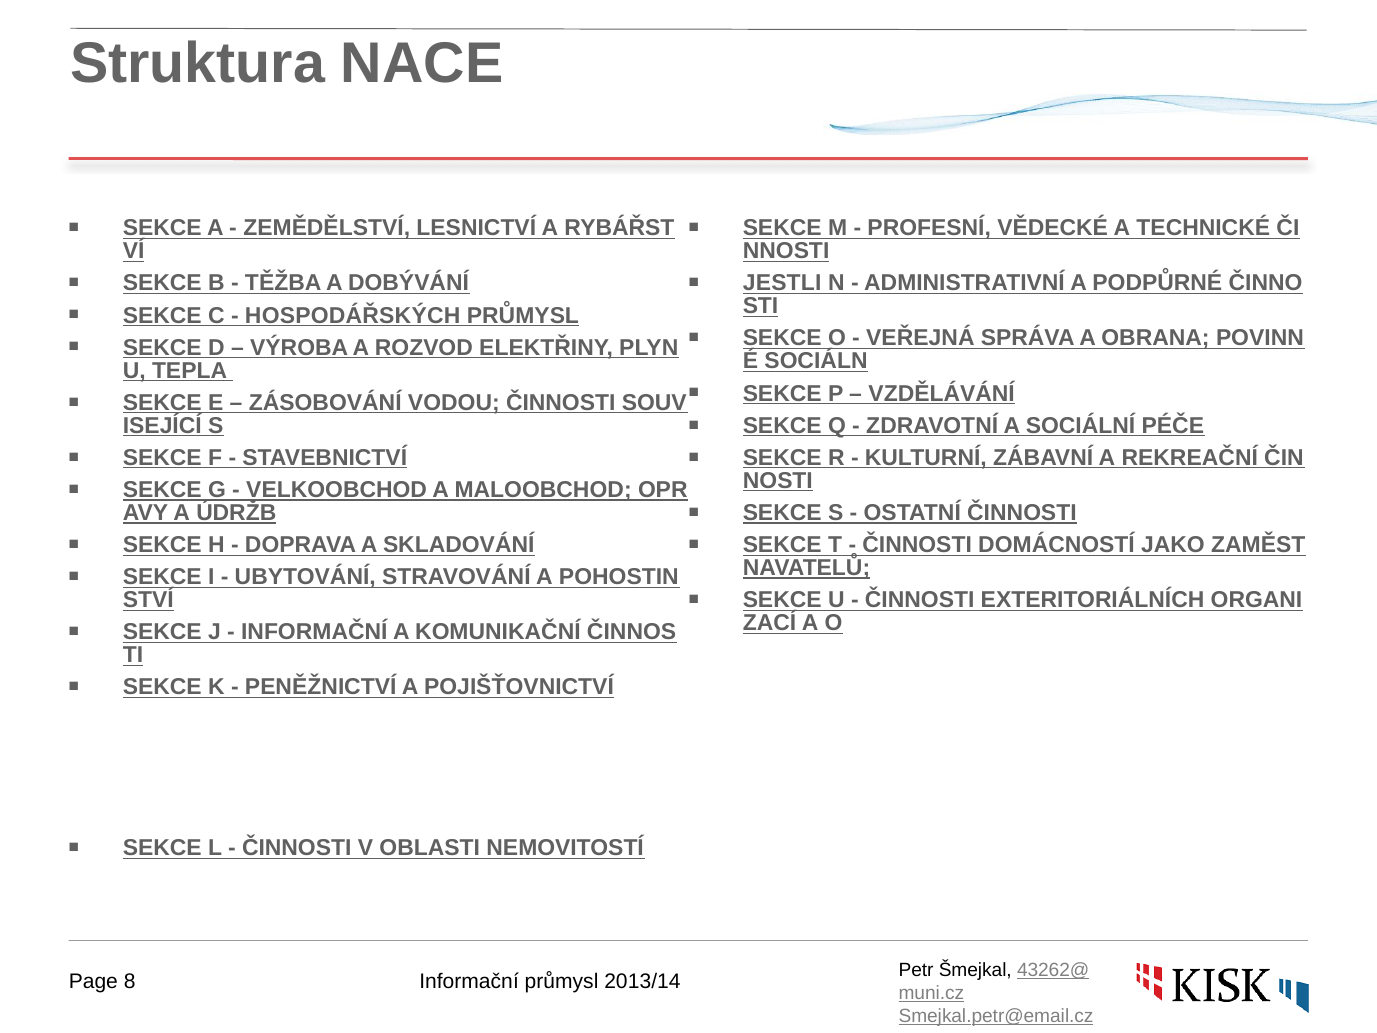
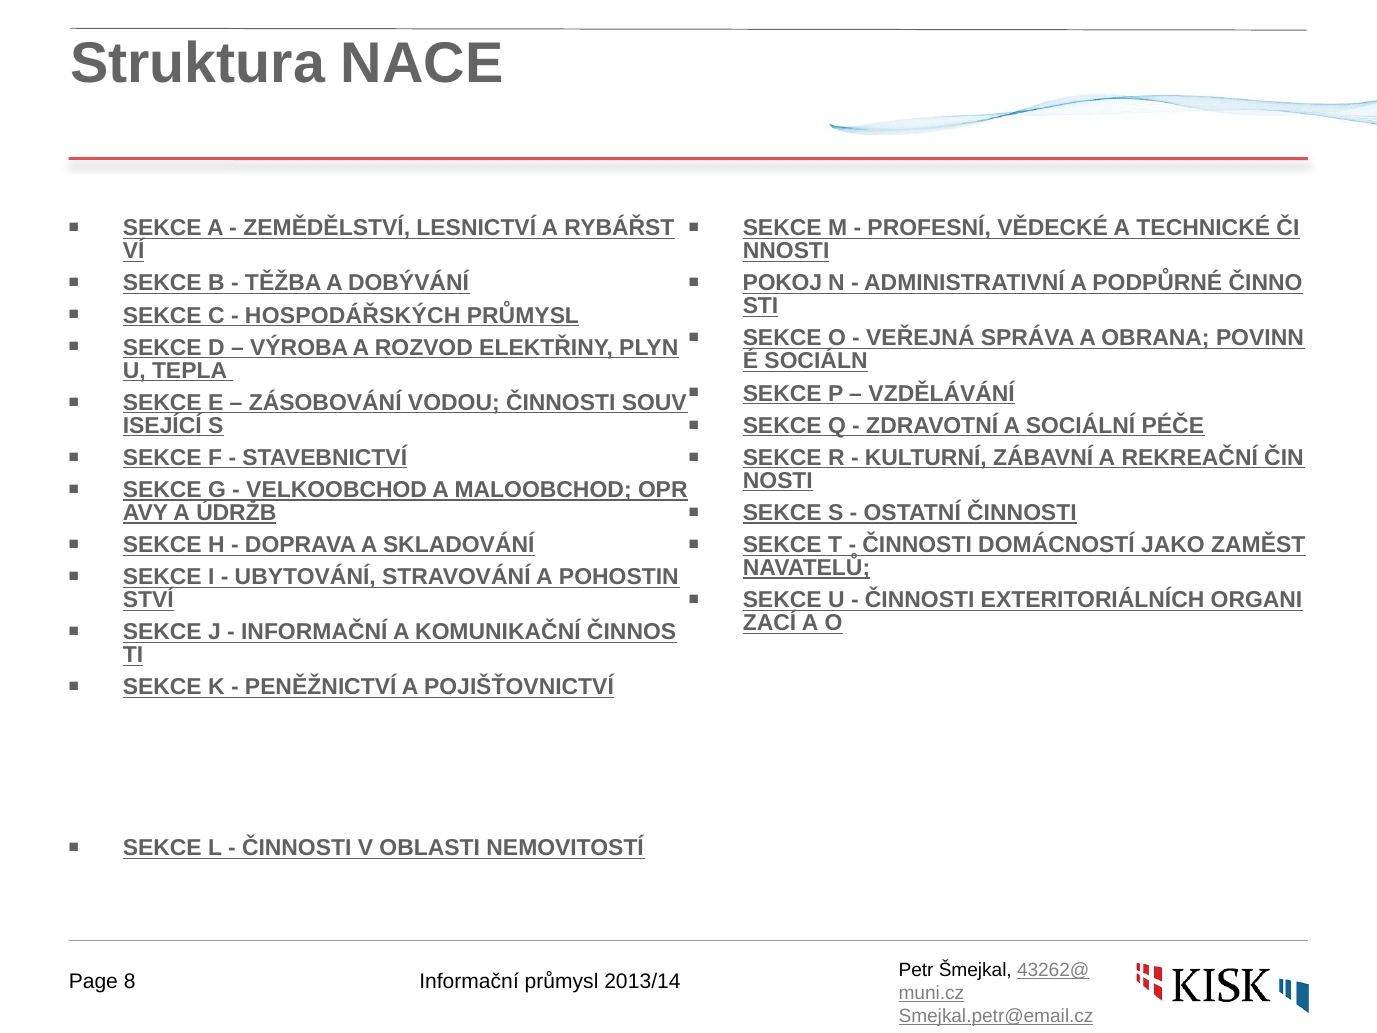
JESTLI: JESTLI -> POKOJ
